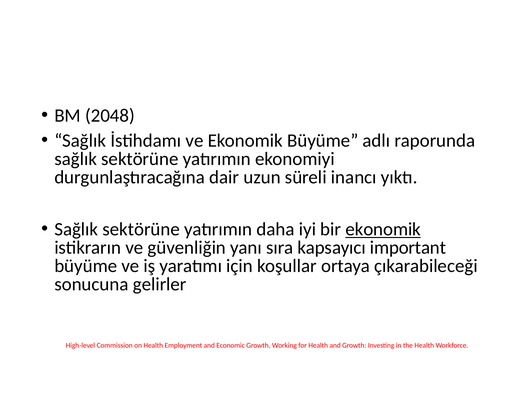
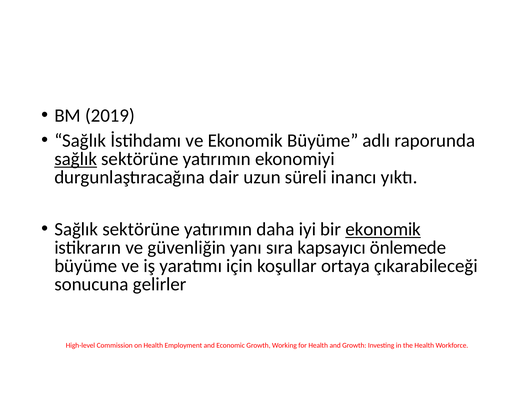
2048: 2048 -> 2019
sağlık at (76, 159) underline: none -> present
important: important -> önlemede
